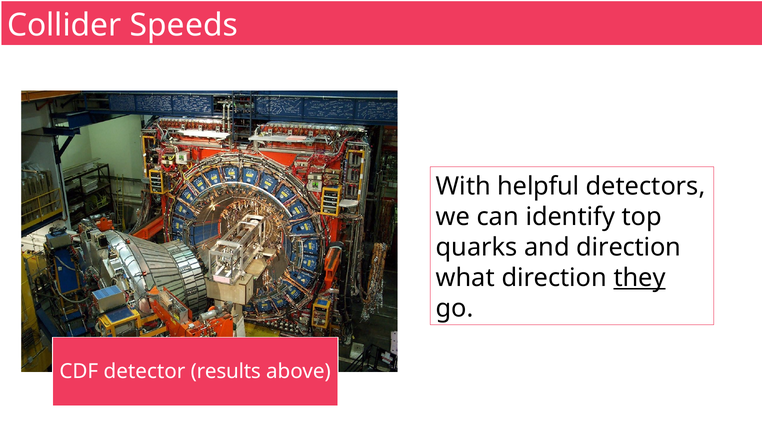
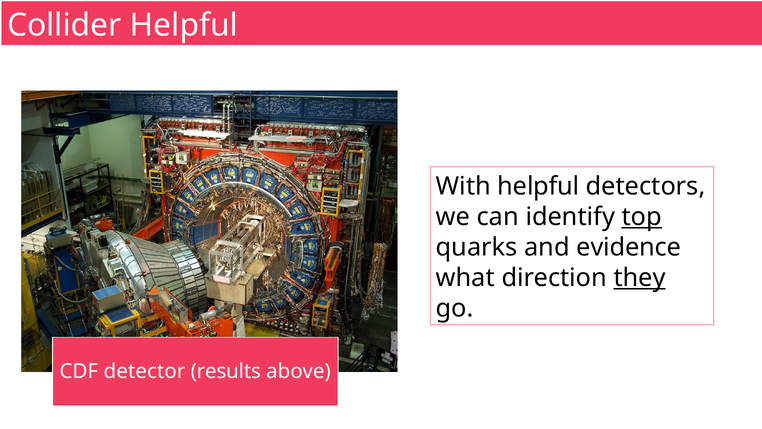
Collider Speeds: Speeds -> Helpful
top underline: none -> present
and direction: direction -> evidence
